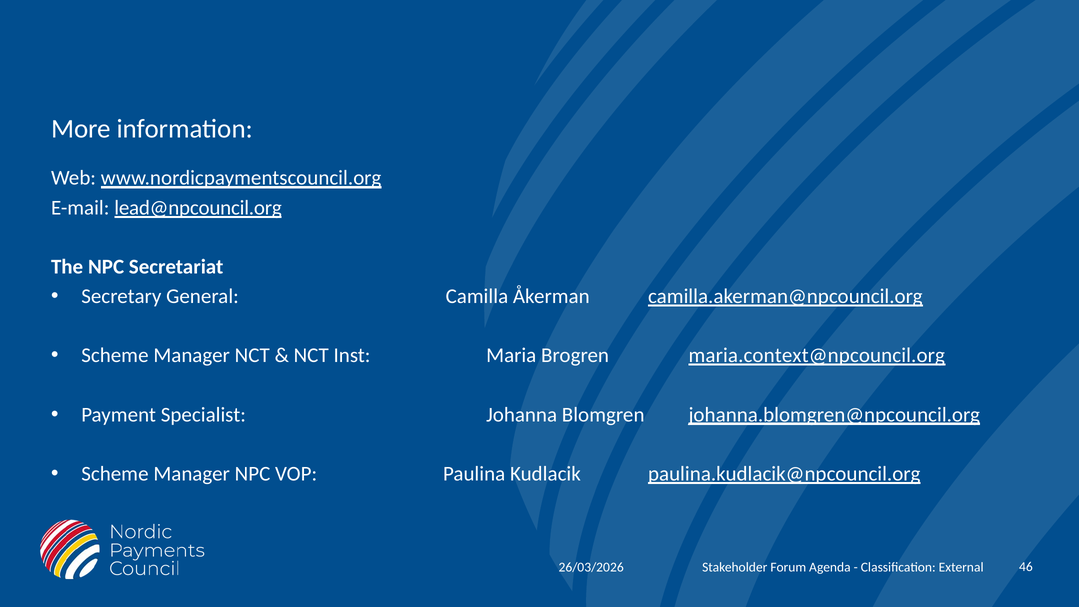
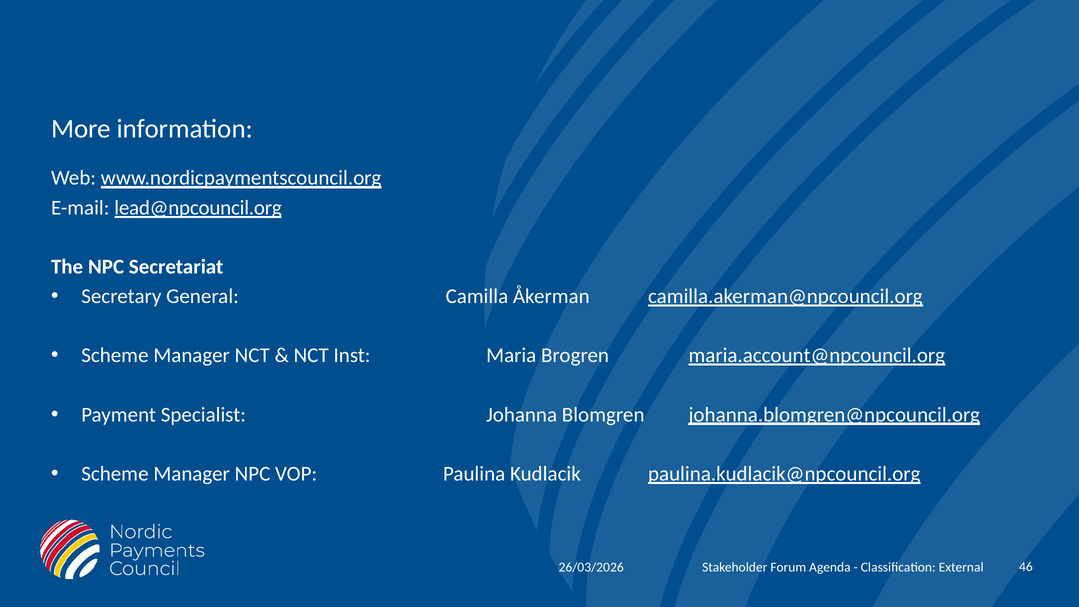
maria.context@npcouncil.org: maria.context@npcouncil.org -> maria.account@npcouncil.org
